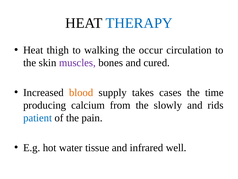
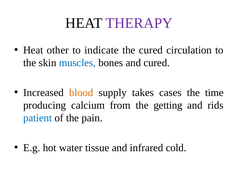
THERAPY colour: blue -> purple
thigh: thigh -> other
walking: walking -> indicate
the occur: occur -> cured
muscles colour: purple -> blue
slowly: slowly -> getting
well: well -> cold
